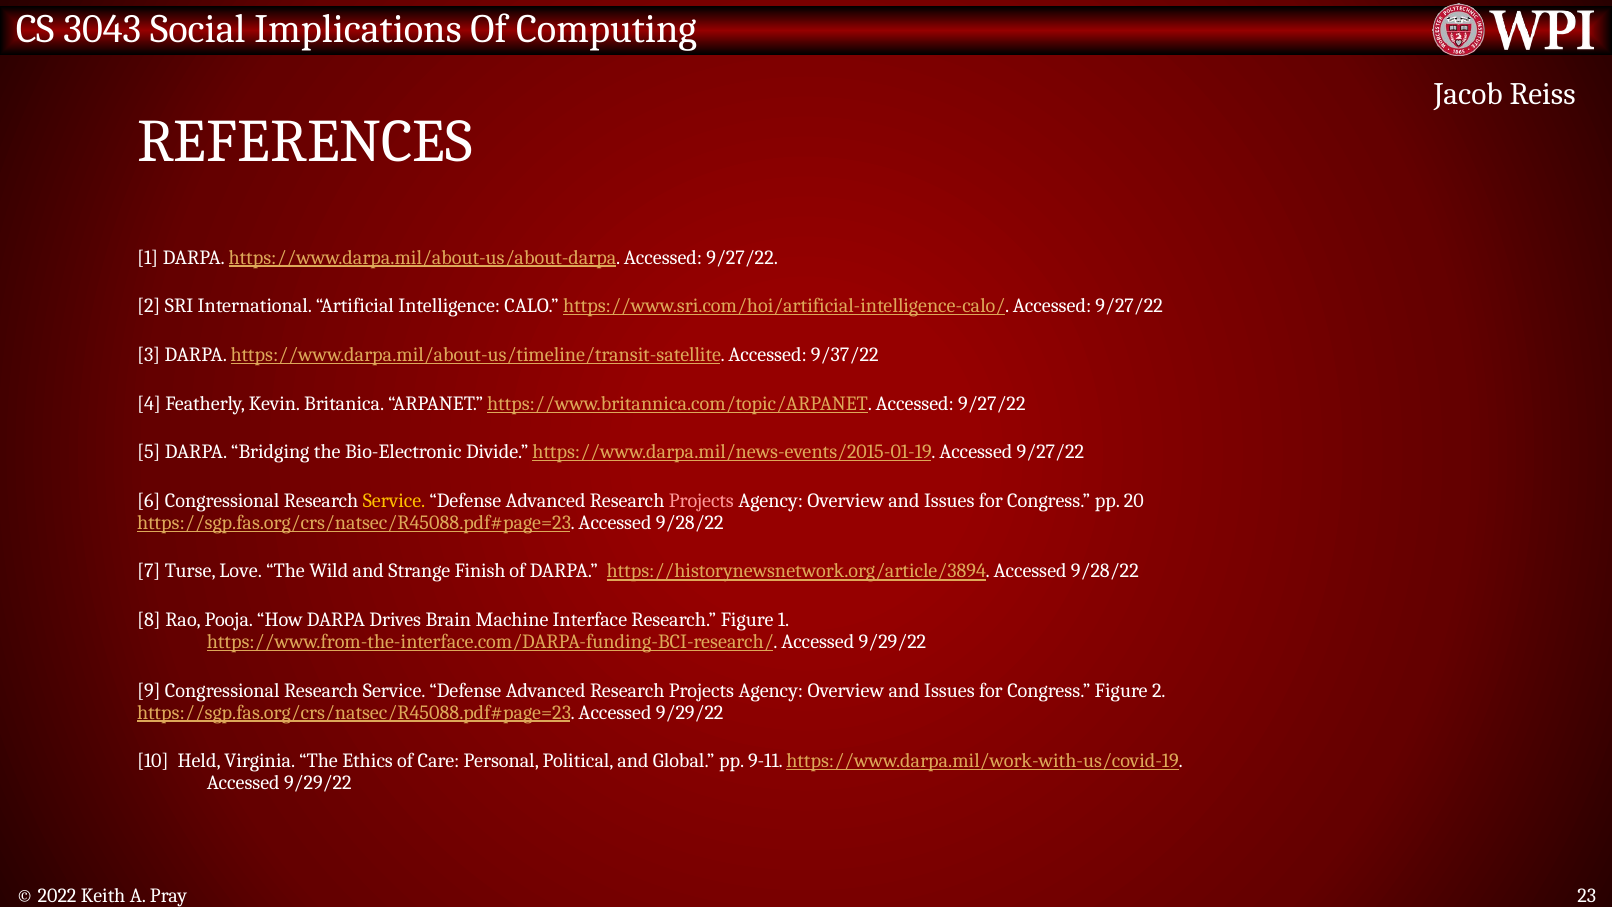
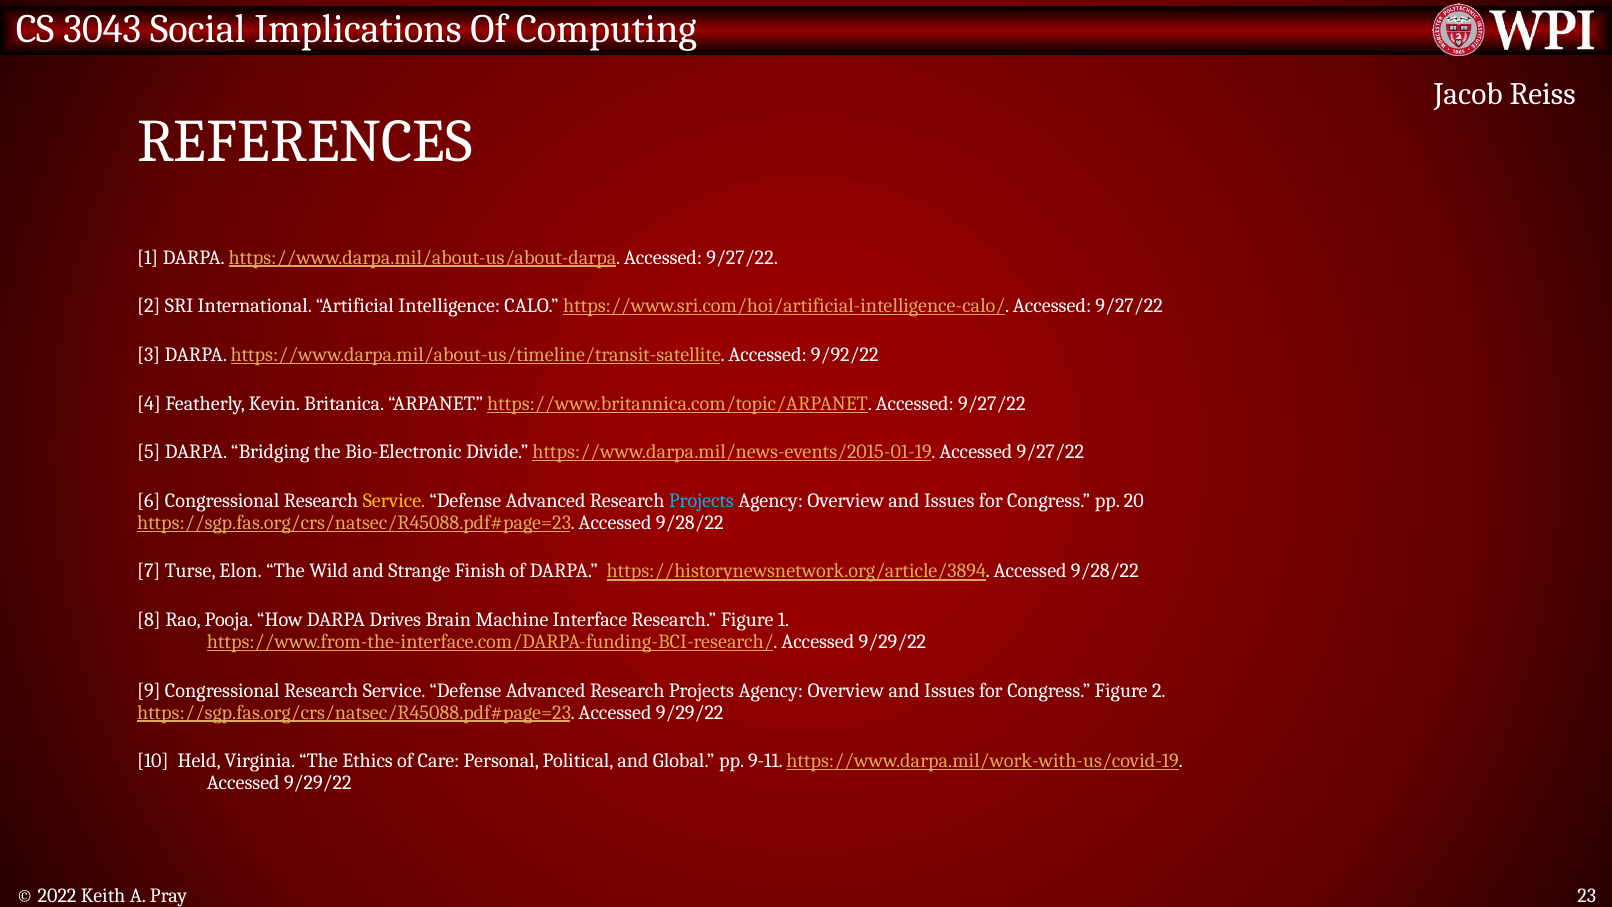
9/37/22: 9/37/22 -> 9/92/22
Projects at (701, 501) colour: pink -> light blue
Love: Love -> Elon
